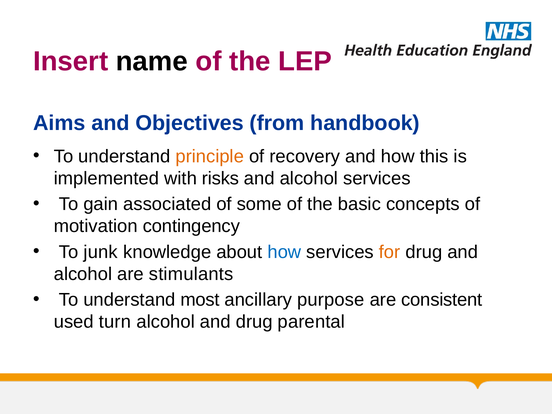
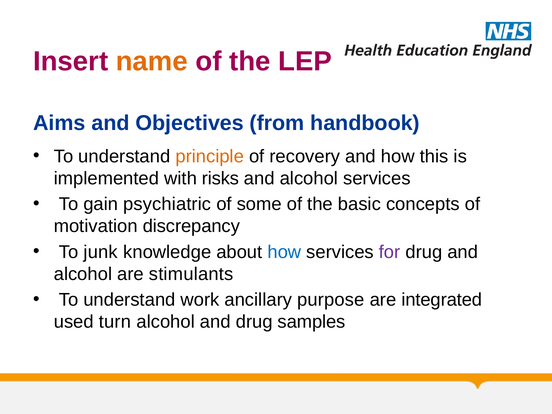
name colour: black -> orange
associated: associated -> psychiatric
contingency: contingency -> discrepancy
for colour: orange -> purple
most: most -> work
consistent: consistent -> integrated
parental: parental -> samples
